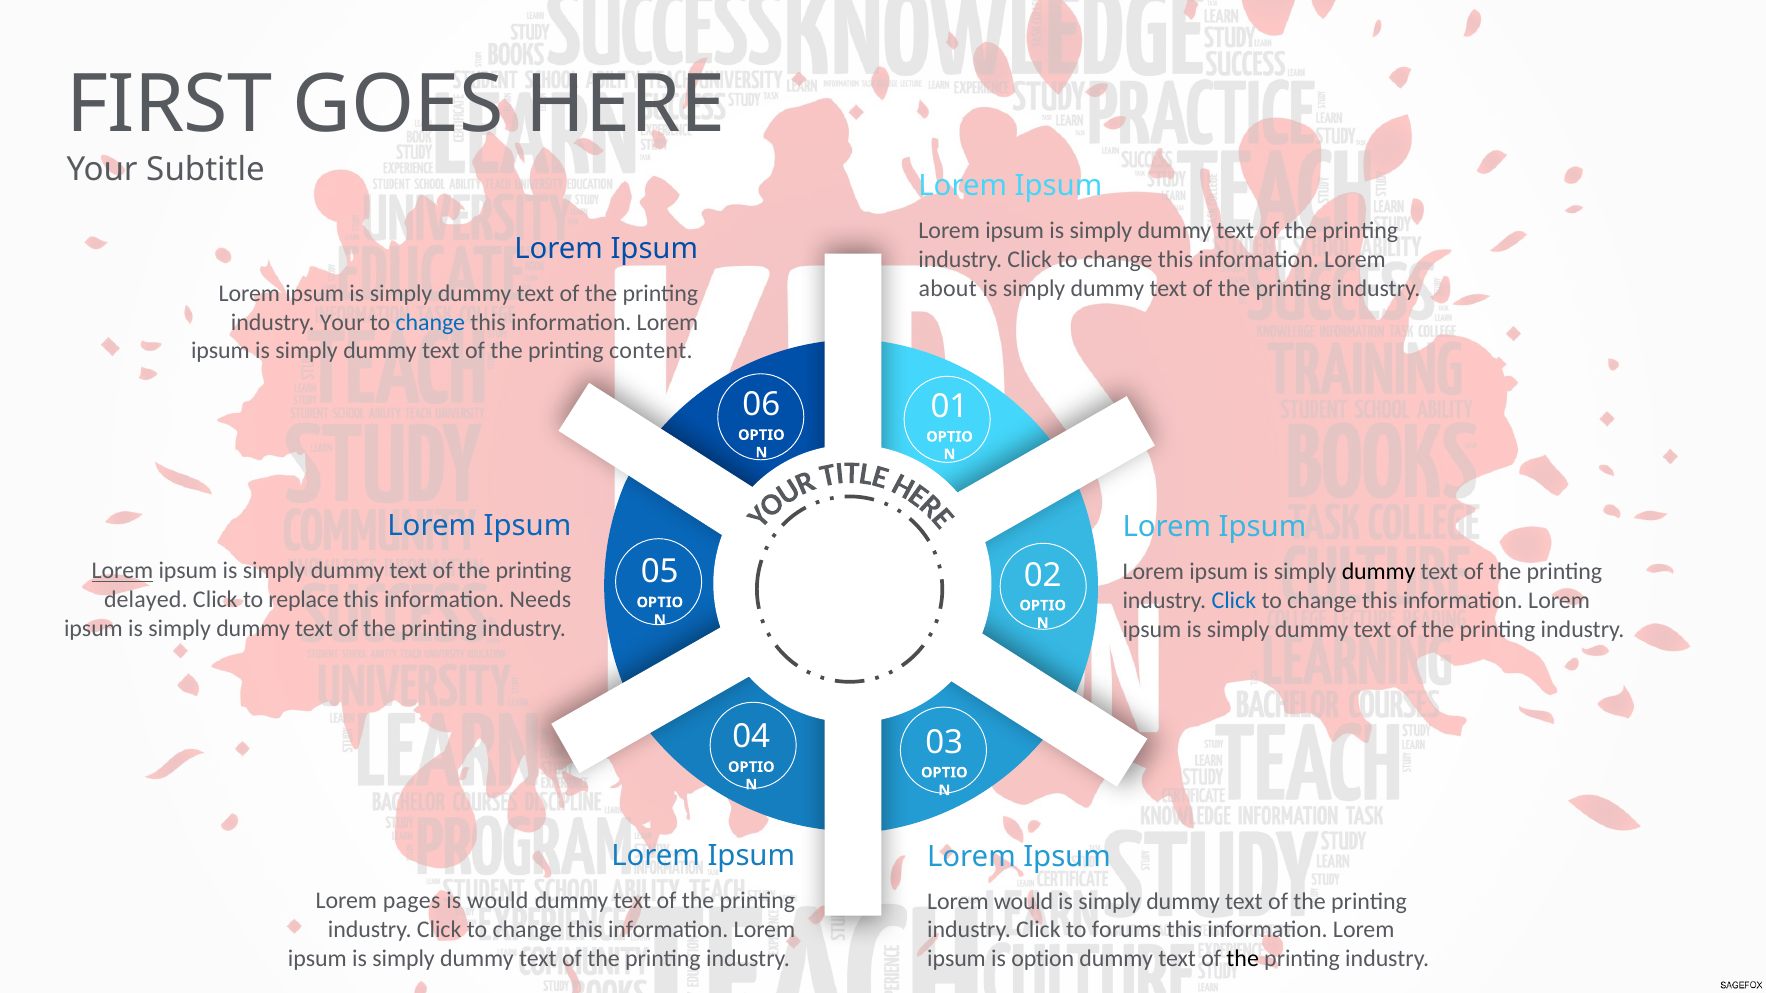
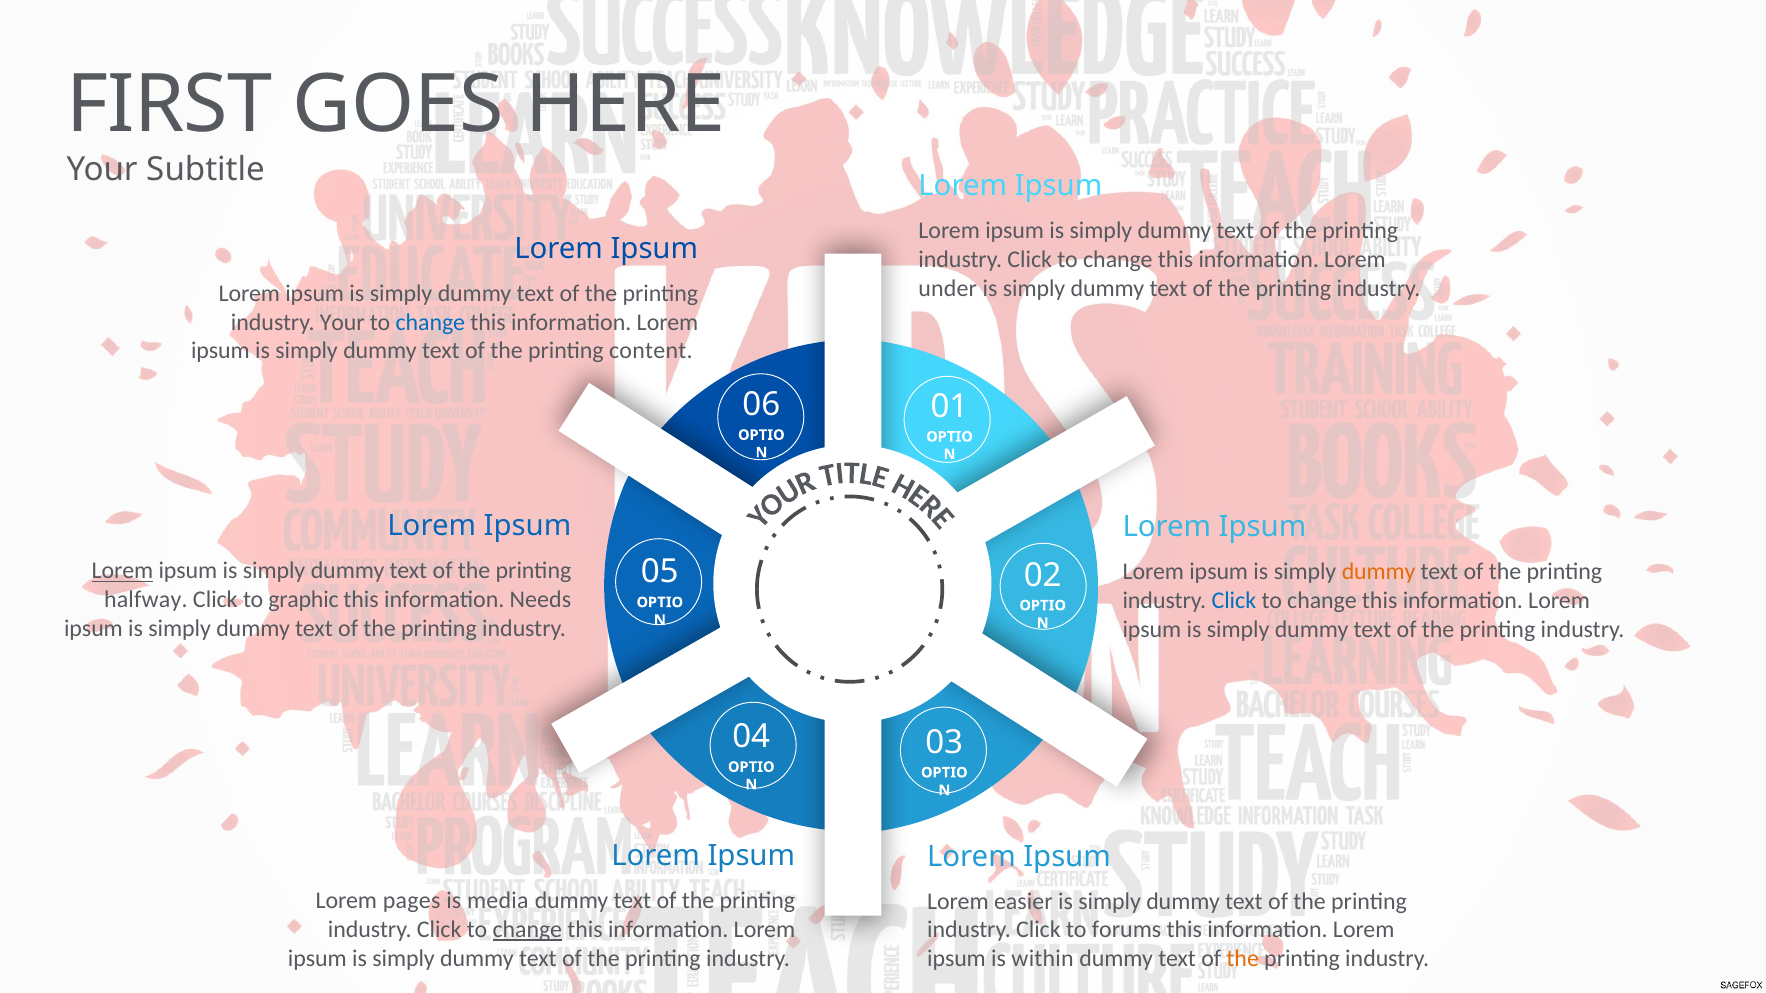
about: about -> under
dummy at (1379, 572) colour: black -> orange
delayed: delayed -> halfway
replace: replace -> graphic
is would: would -> media
Lorem would: would -> easier
change at (527, 930) underline: none -> present
option: option -> within
the at (1243, 959) colour: black -> orange
